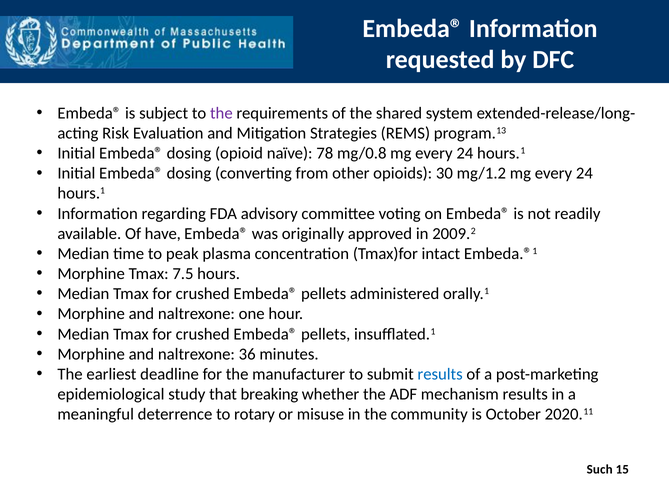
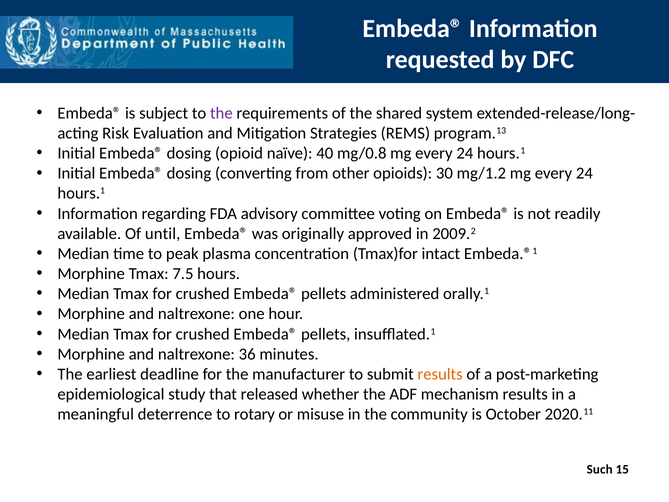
78: 78 -> 40
have: have -> until
results at (440, 374) colour: blue -> orange
breaking: breaking -> released
